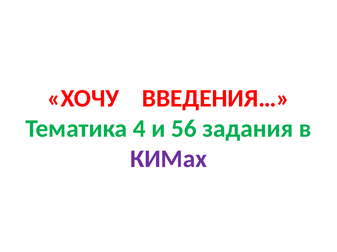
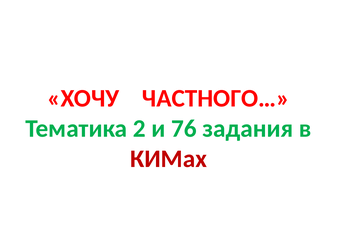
ВВЕДЕНИЯ…: ВВЕДЕНИЯ… -> ЧАСТНОГО…
4: 4 -> 2
56: 56 -> 76
КИМах colour: purple -> red
